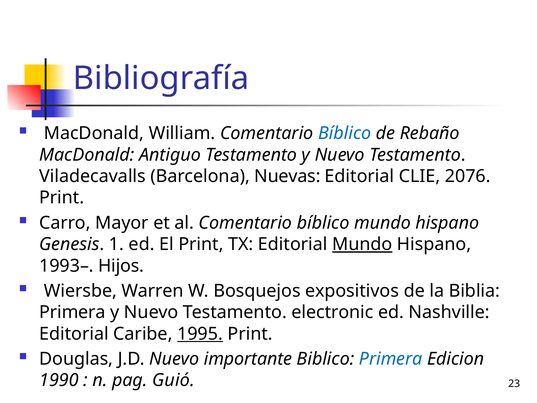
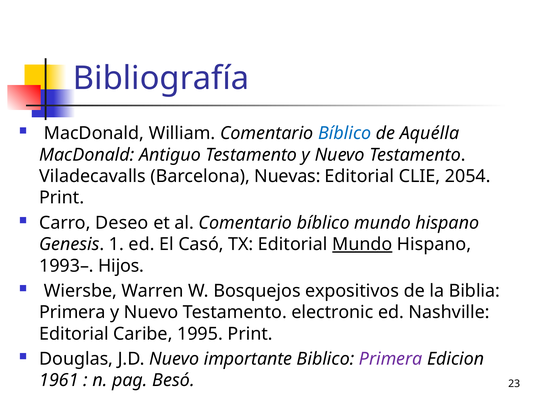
Rebaño: Rebaño -> Aquélla
2076: 2076 -> 2054
Mayor: Mayor -> Deseo
El Print: Print -> Casó
1995 underline: present -> none
Primera at (391, 359) colour: blue -> purple
1990: 1990 -> 1961
Guió: Guió -> Besó
